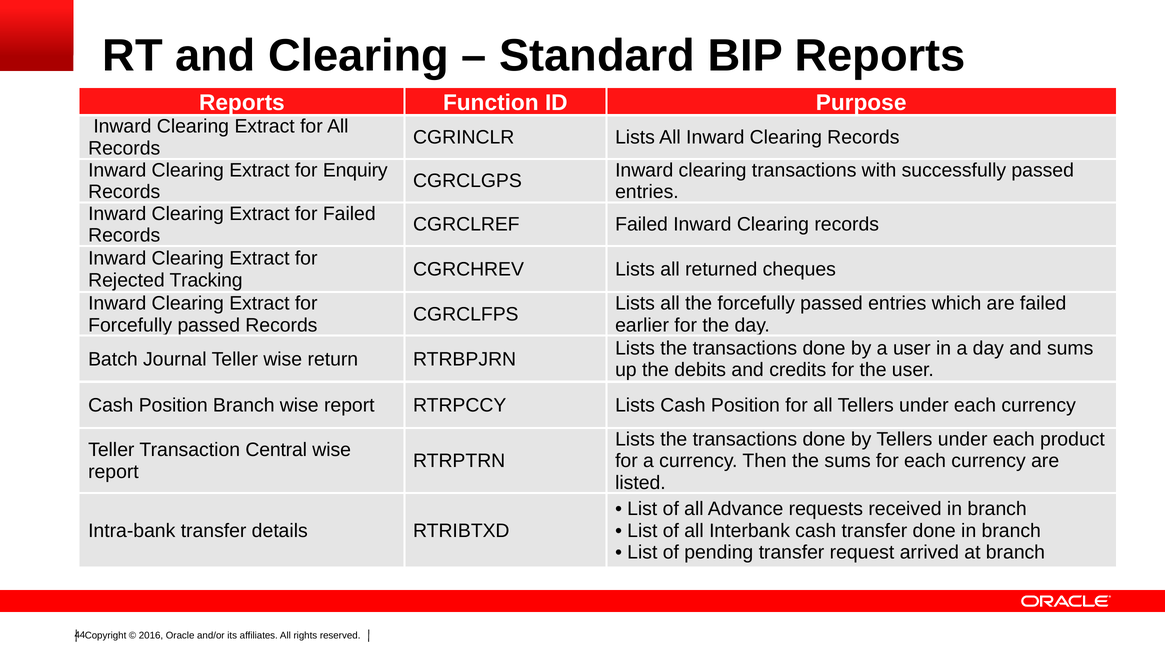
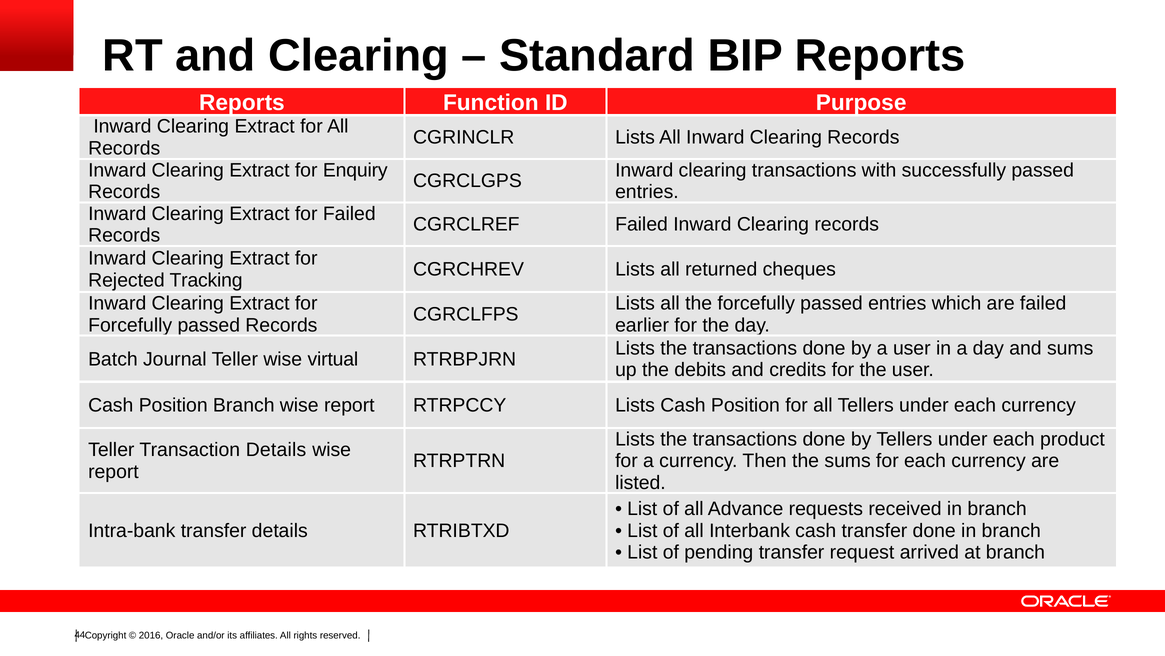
return: return -> virtual
Transaction Central: Central -> Details
